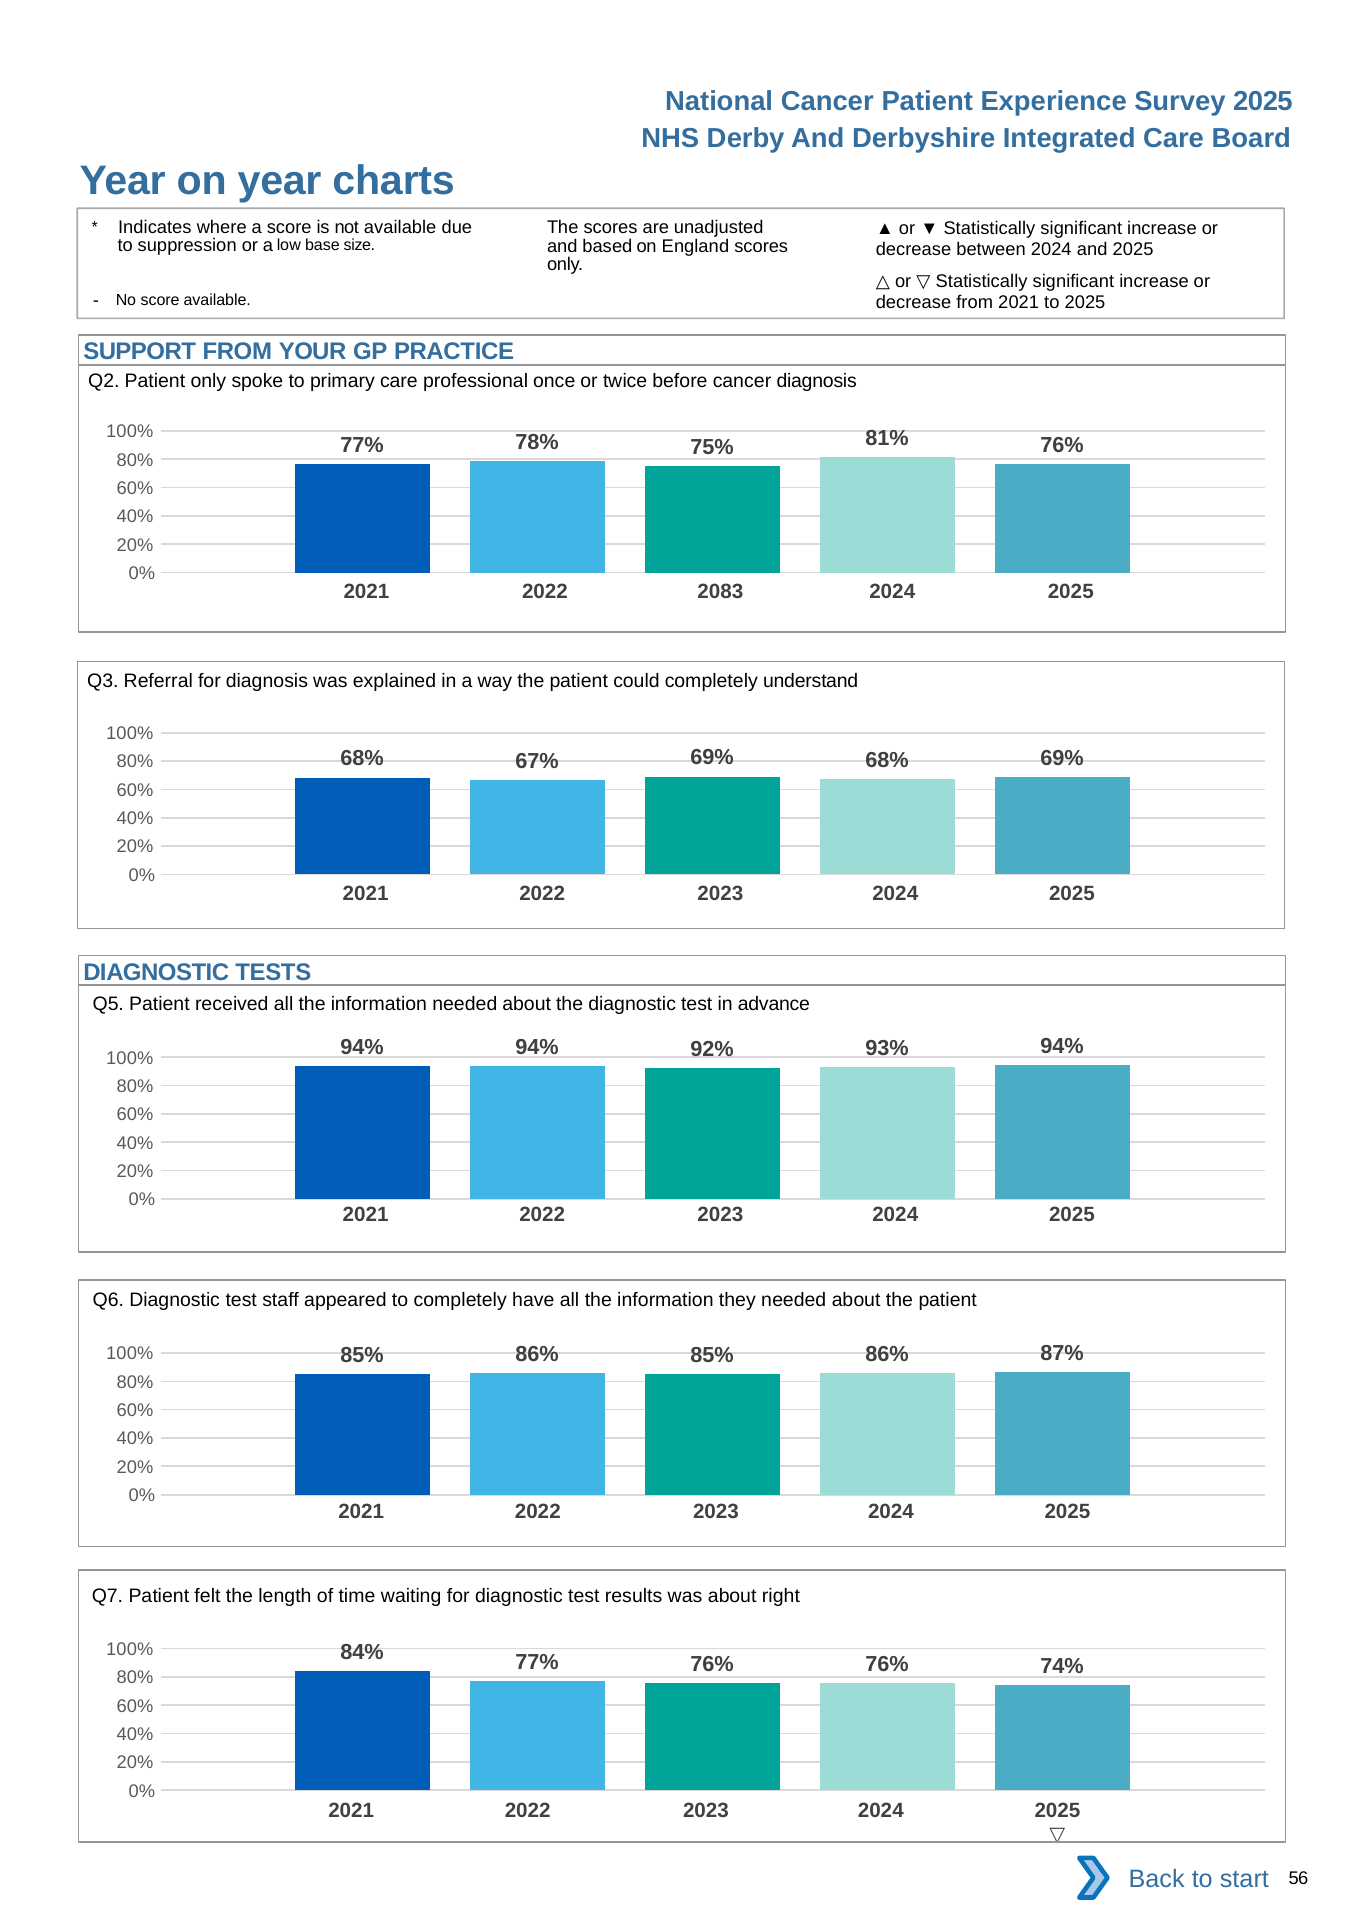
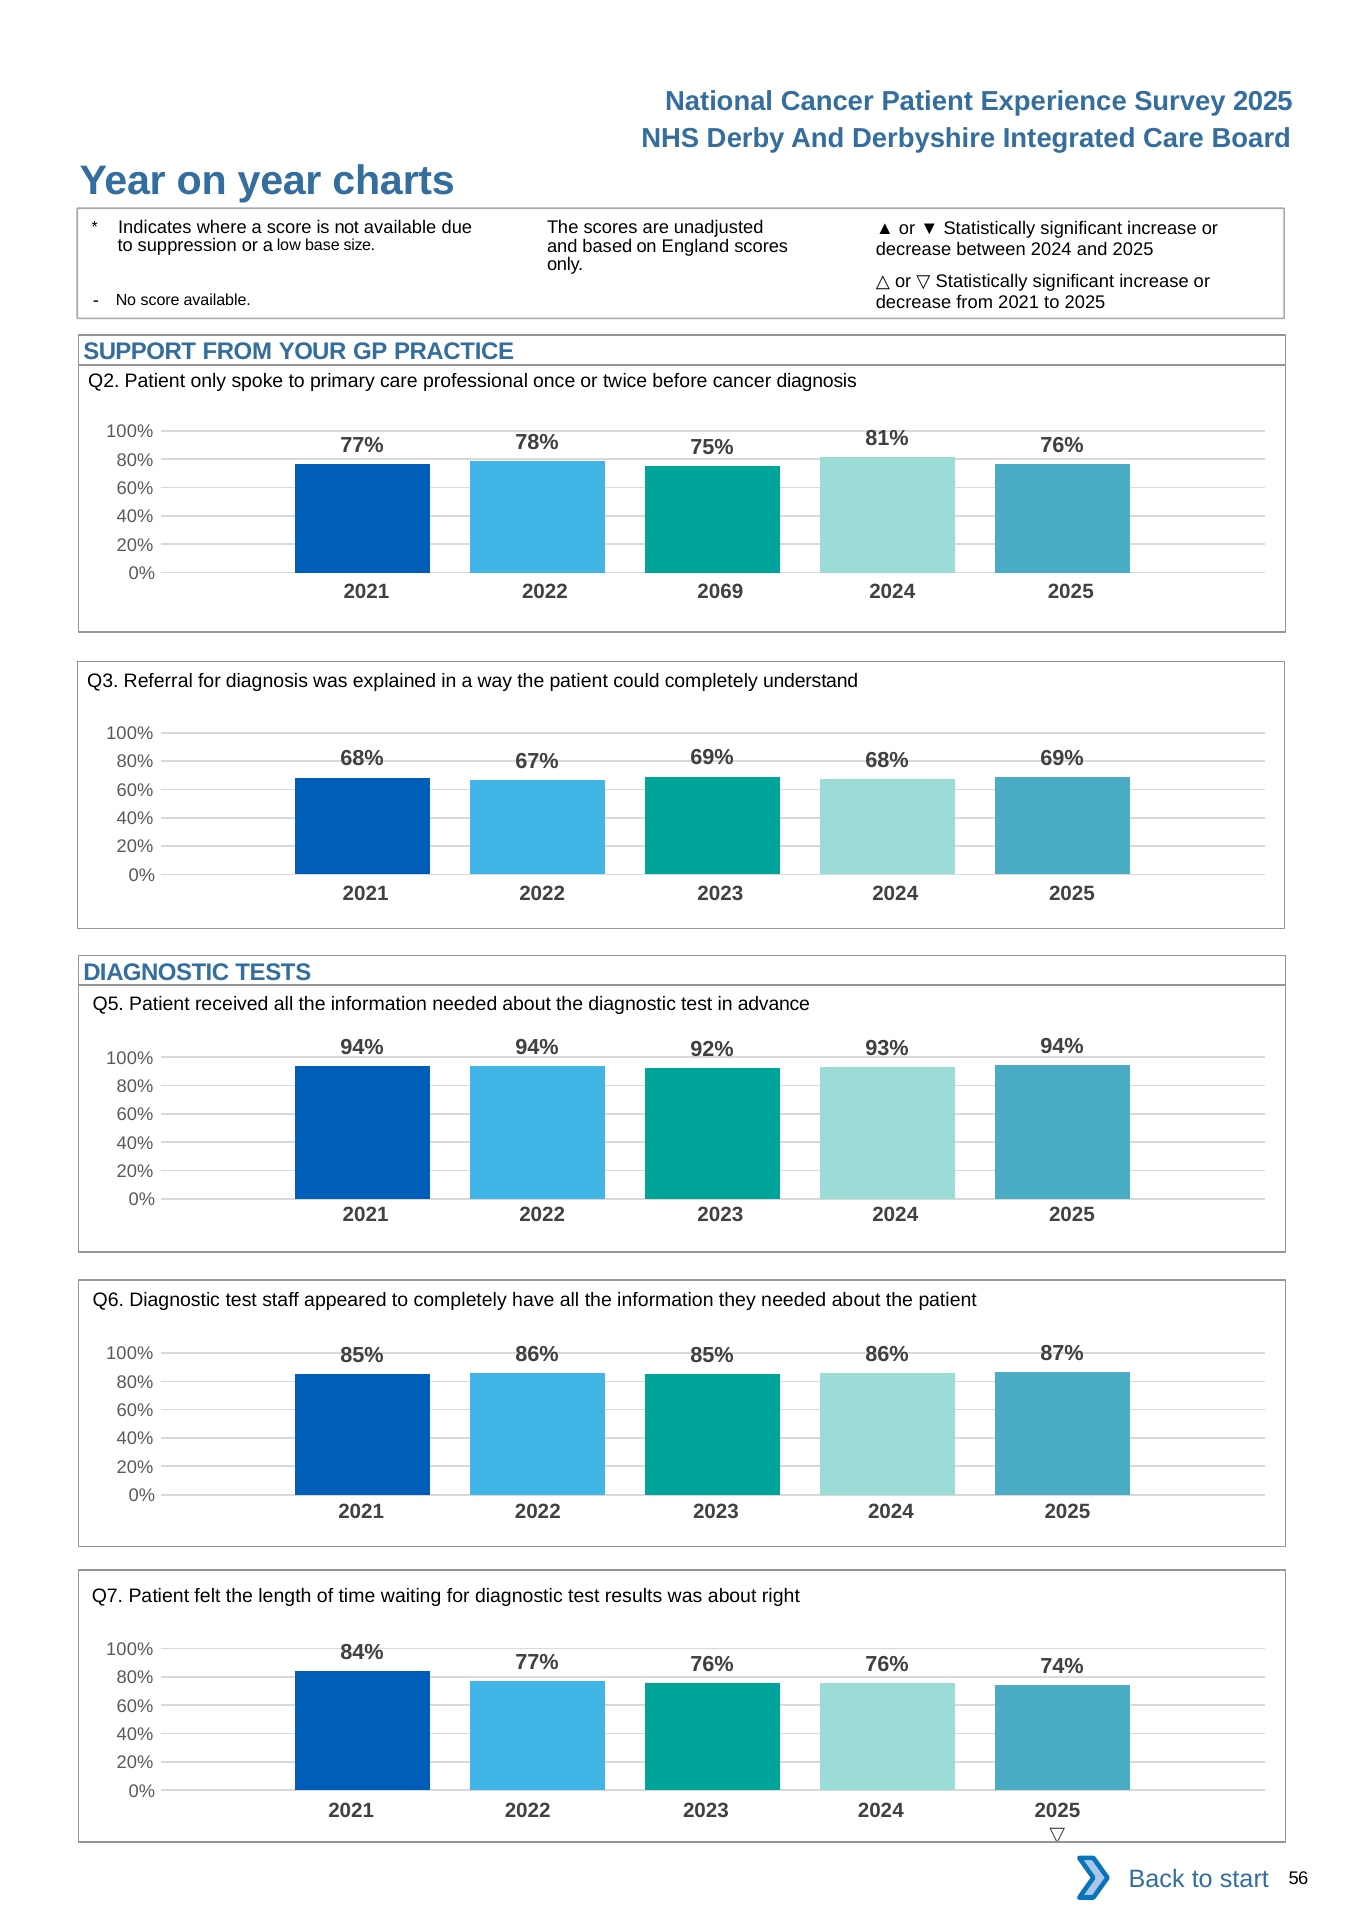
2083: 2083 -> 2069
